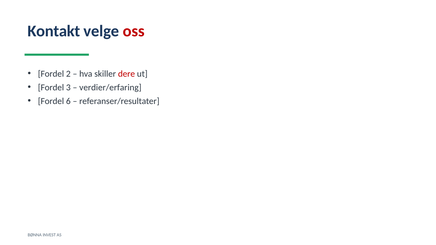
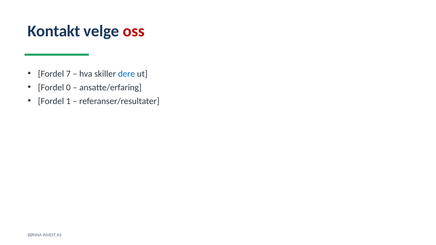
2: 2 -> 7
dere colour: red -> blue
3: 3 -> 0
verdier/erfaring: verdier/erfaring -> ansatte/erfaring
6: 6 -> 1
